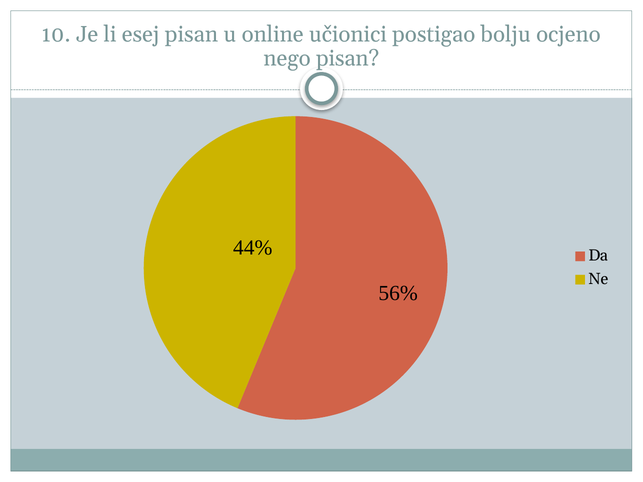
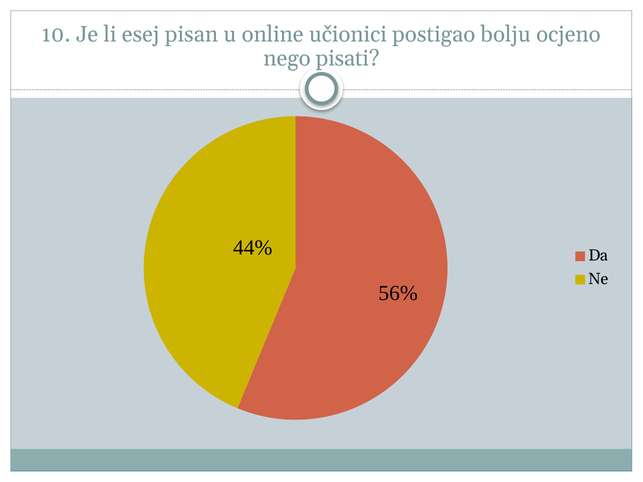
nego pisan: pisan -> pisati
